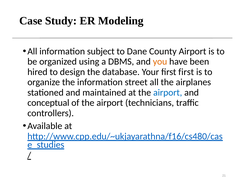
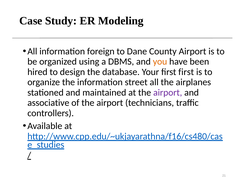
subject: subject -> foreign
airport at (168, 92) colour: blue -> purple
conceptual: conceptual -> associative
